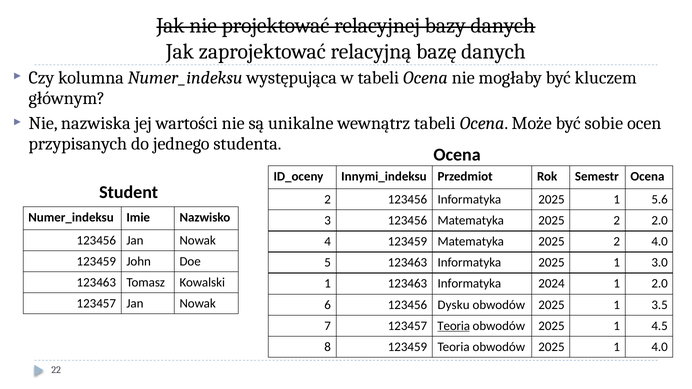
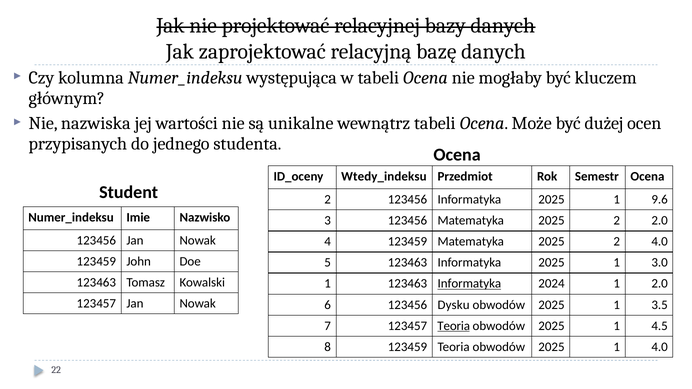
sobie: sobie -> dużej
Innymi_indeksu: Innymi_indeksu -> Wtedy_indeksu
5.6: 5.6 -> 9.6
Informatyka at (469, 284) underline: none -> present
